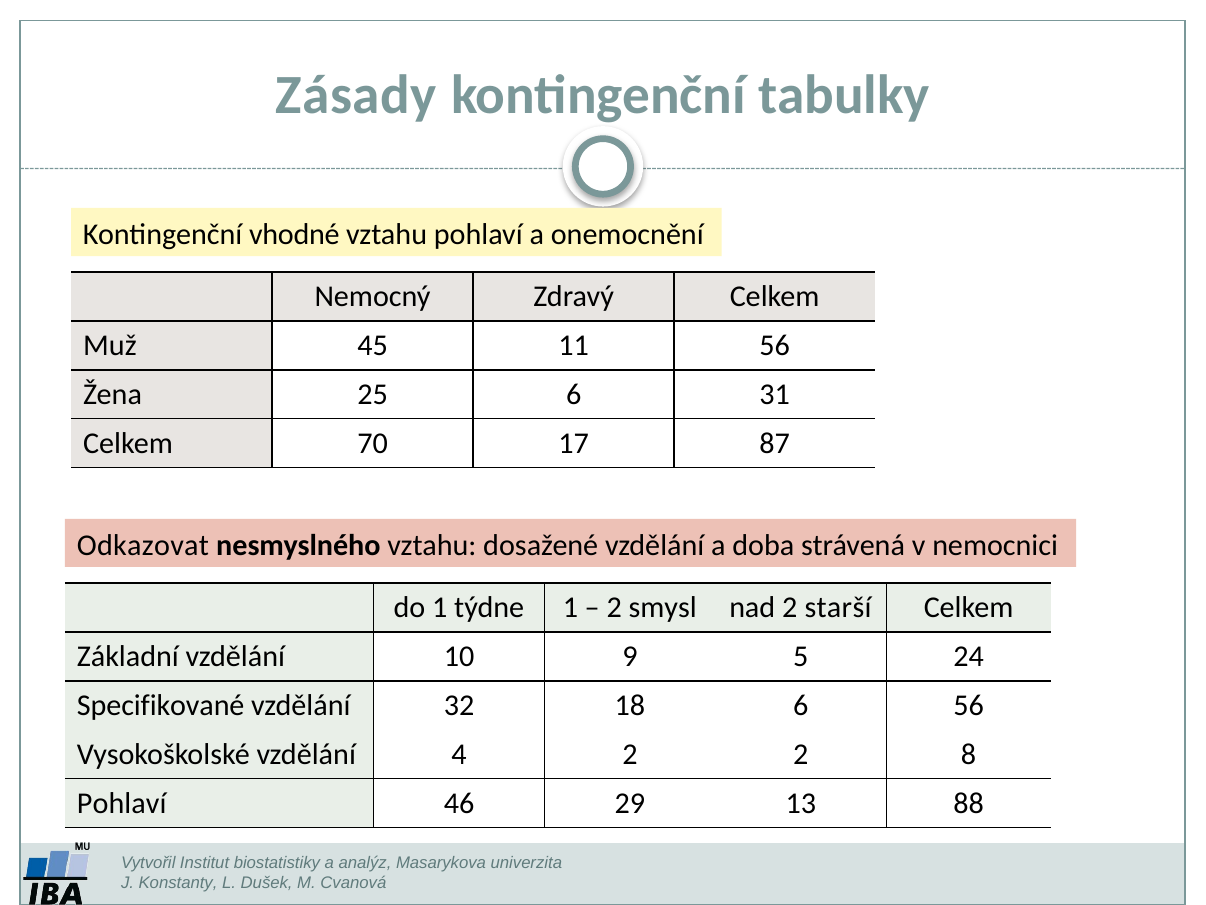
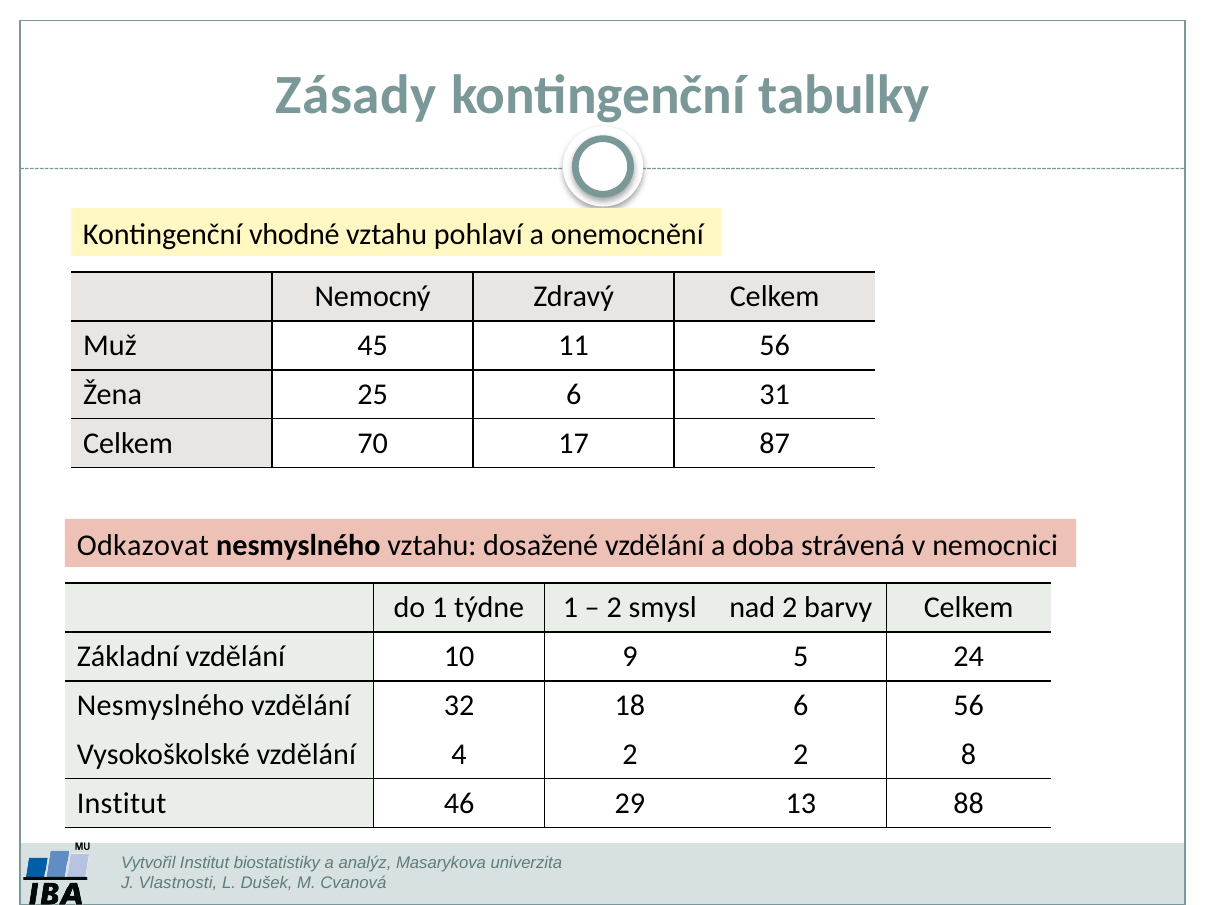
starší: starší -> barvy
Specifikované at (161, 705): Specifikované -> Nesmyslného
Pohlaví at (122, 803): Pohlaví -> Institut
Konstanty: Konstanty -> Vlastnosti
